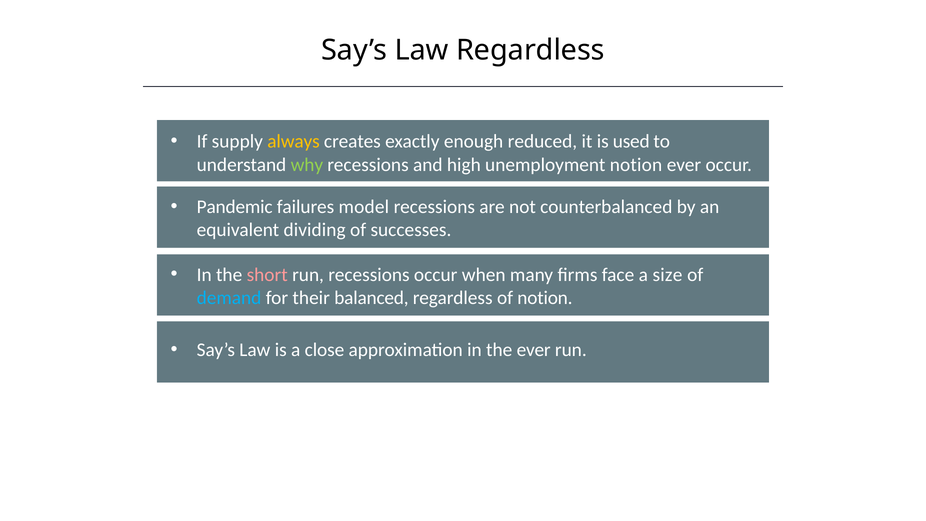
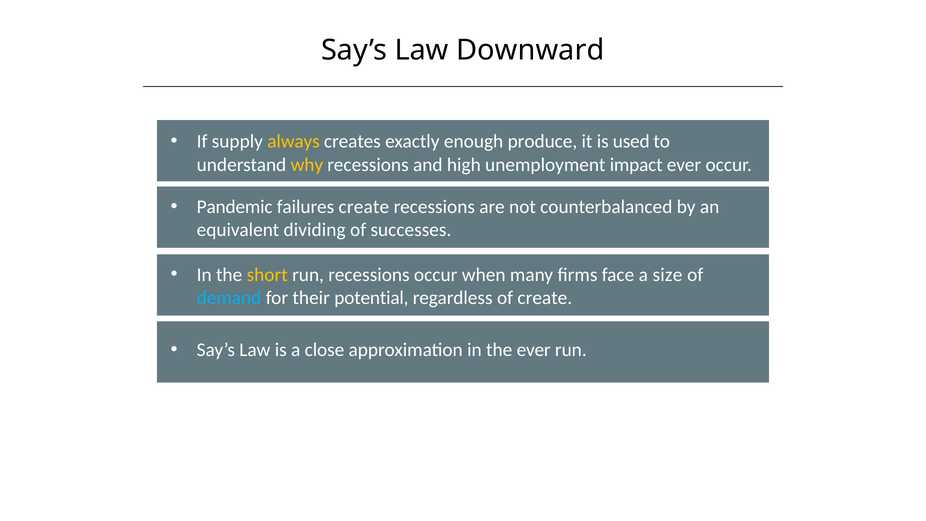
Law Regardless: Regardless -> Downward
reduced: reduced -> produce
why colour: light green -> yellow
unemployment notion: notion -> impact
failures model: model -> create
short colour: pink -> yellow
balanced: balanced -> potential
of notion: notion -> create
